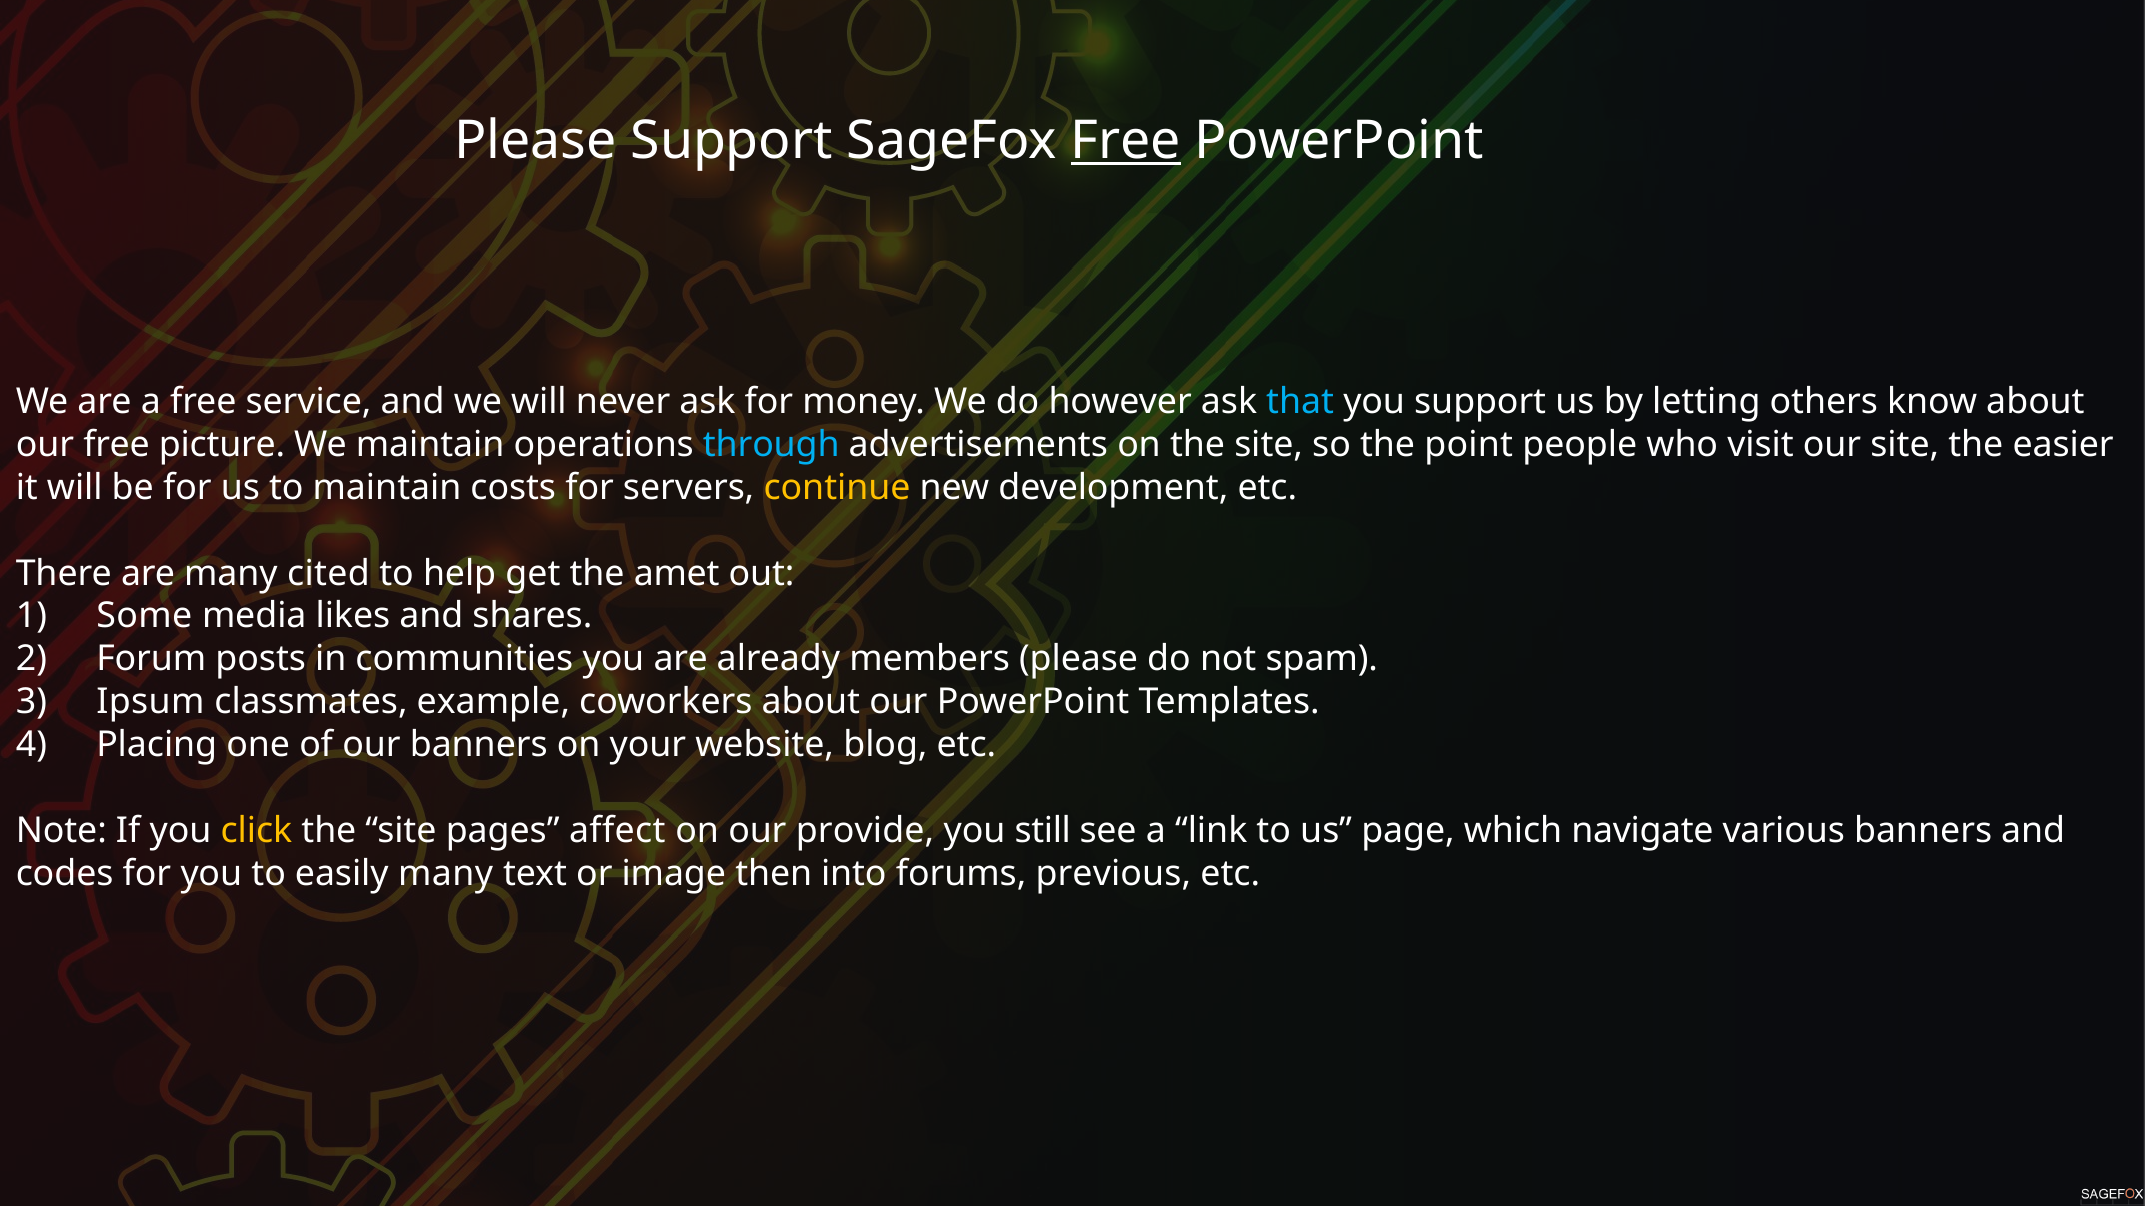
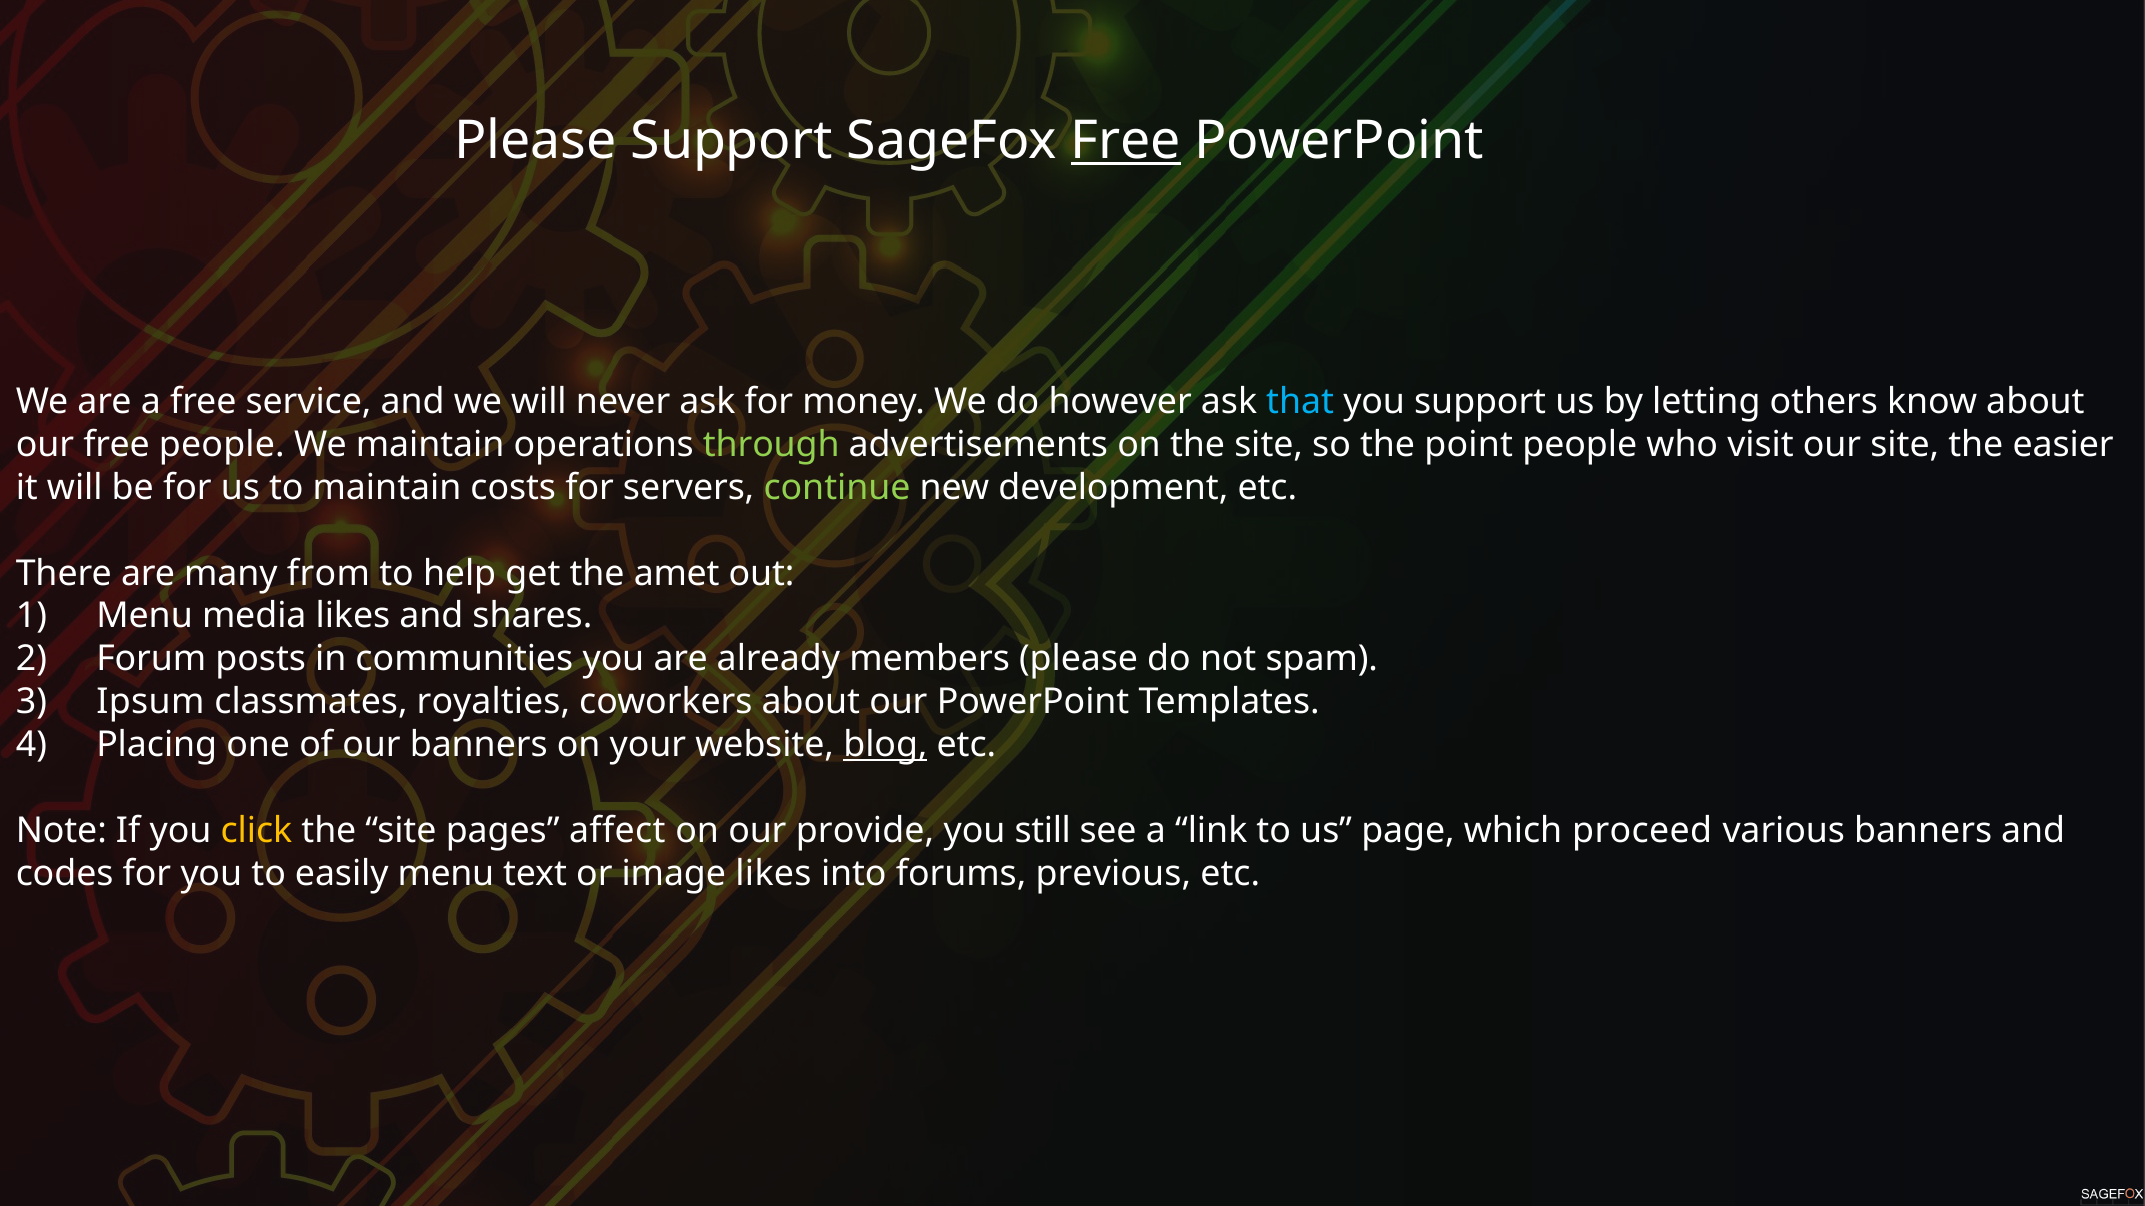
free picture: picture -> people
through colour: light blue -> light green
continue colour: yellow -> light green
cited: cited -> from
Some at (144, 616): Some -> Menu
example: example -> royalties
blog underline: none -> present
navigate: navigate -> proceed
easily many: many -> menu
image then: then -> likes
